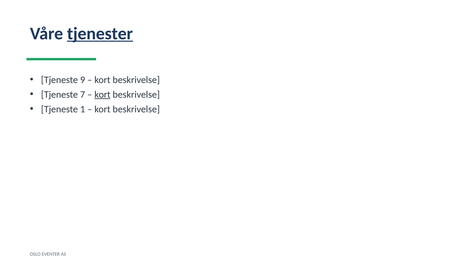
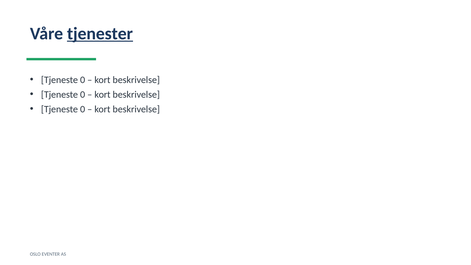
9 at (83, 80): 9 -> 0
7 at (83, 95): 7 -> 0
kort at (102, 95) underline: present -> none
1 at (83, 109): 1 -> 0
